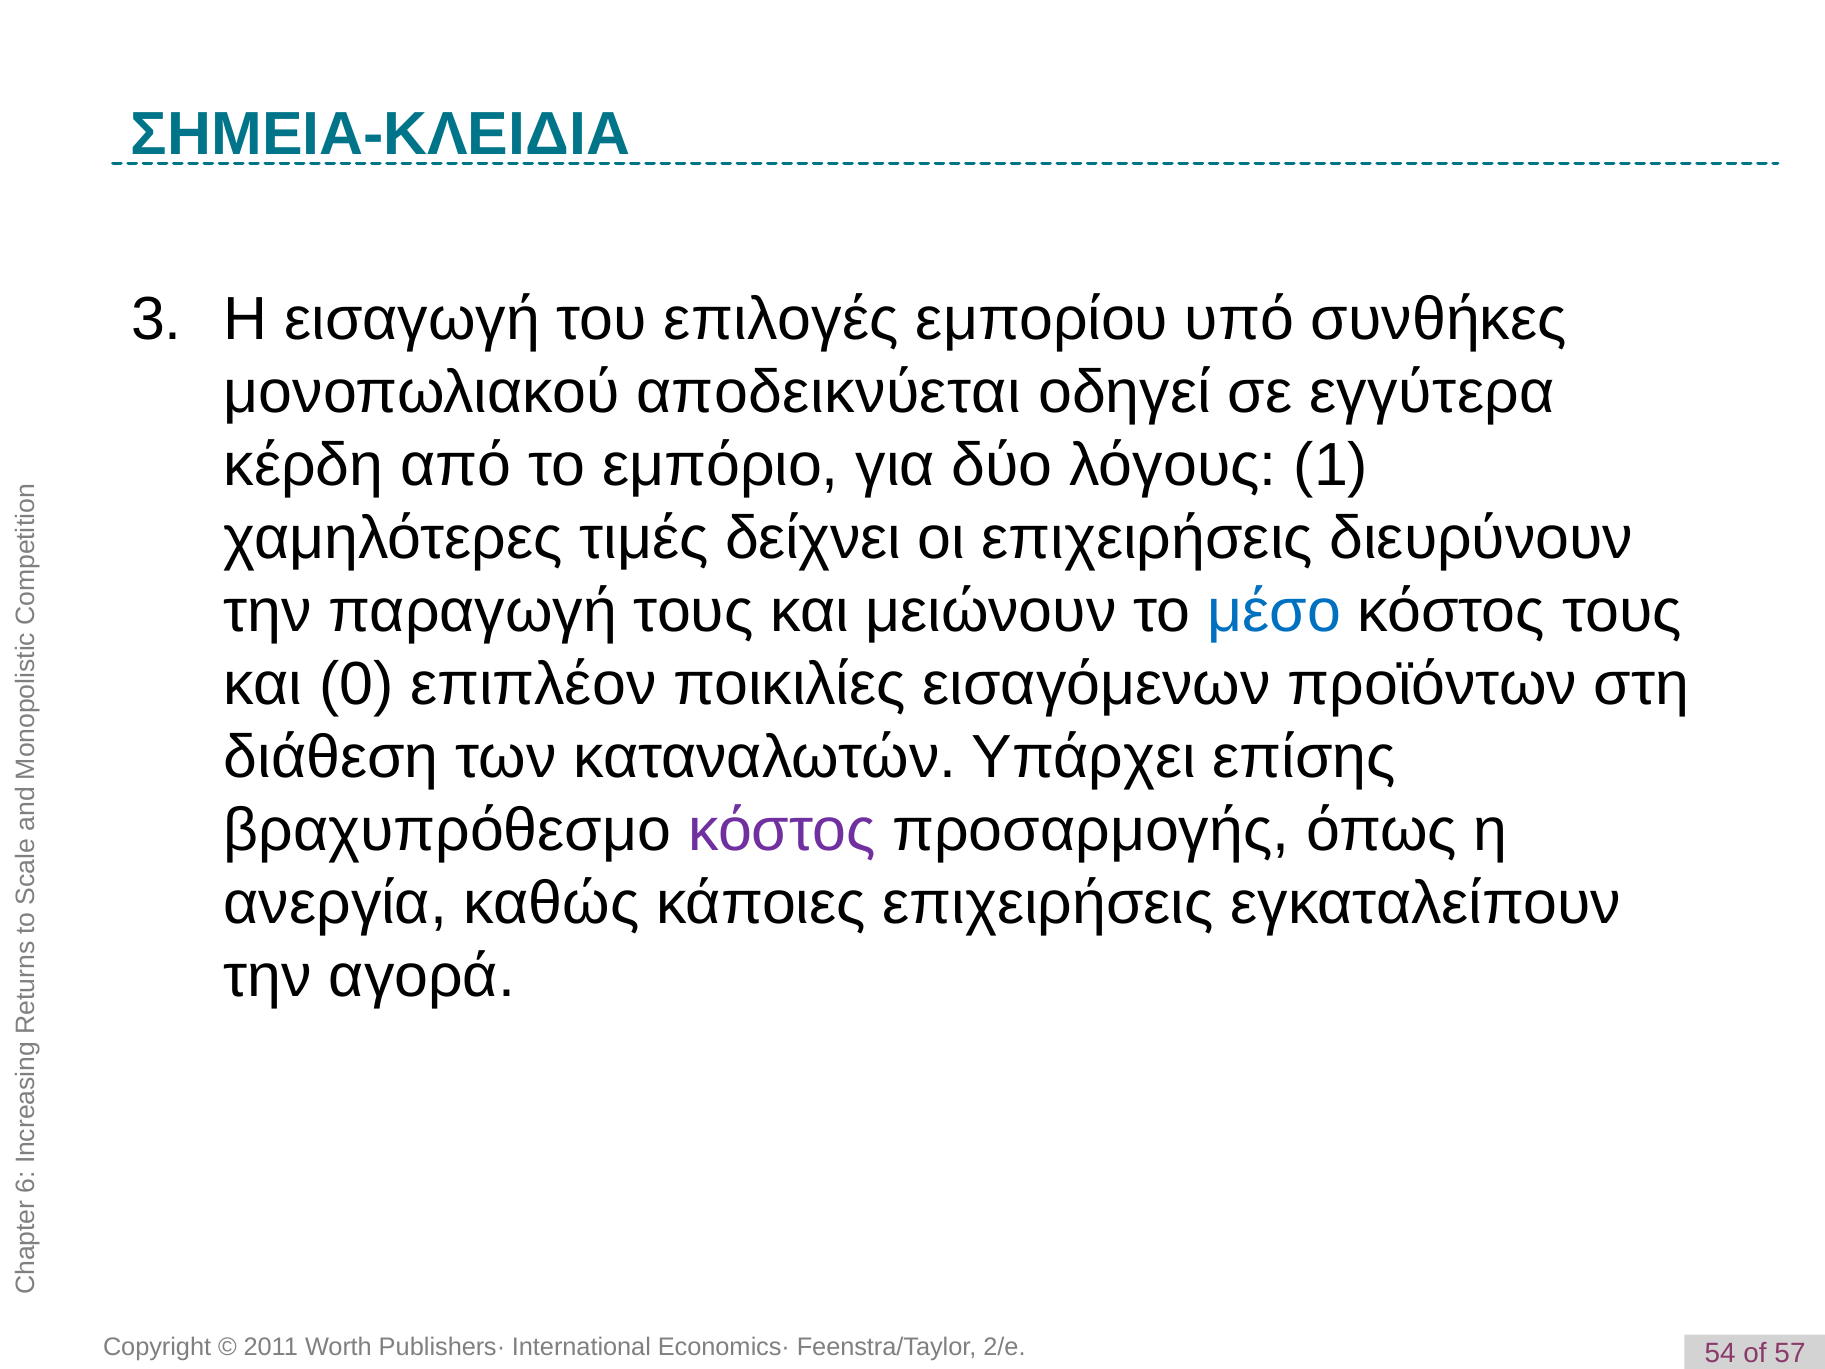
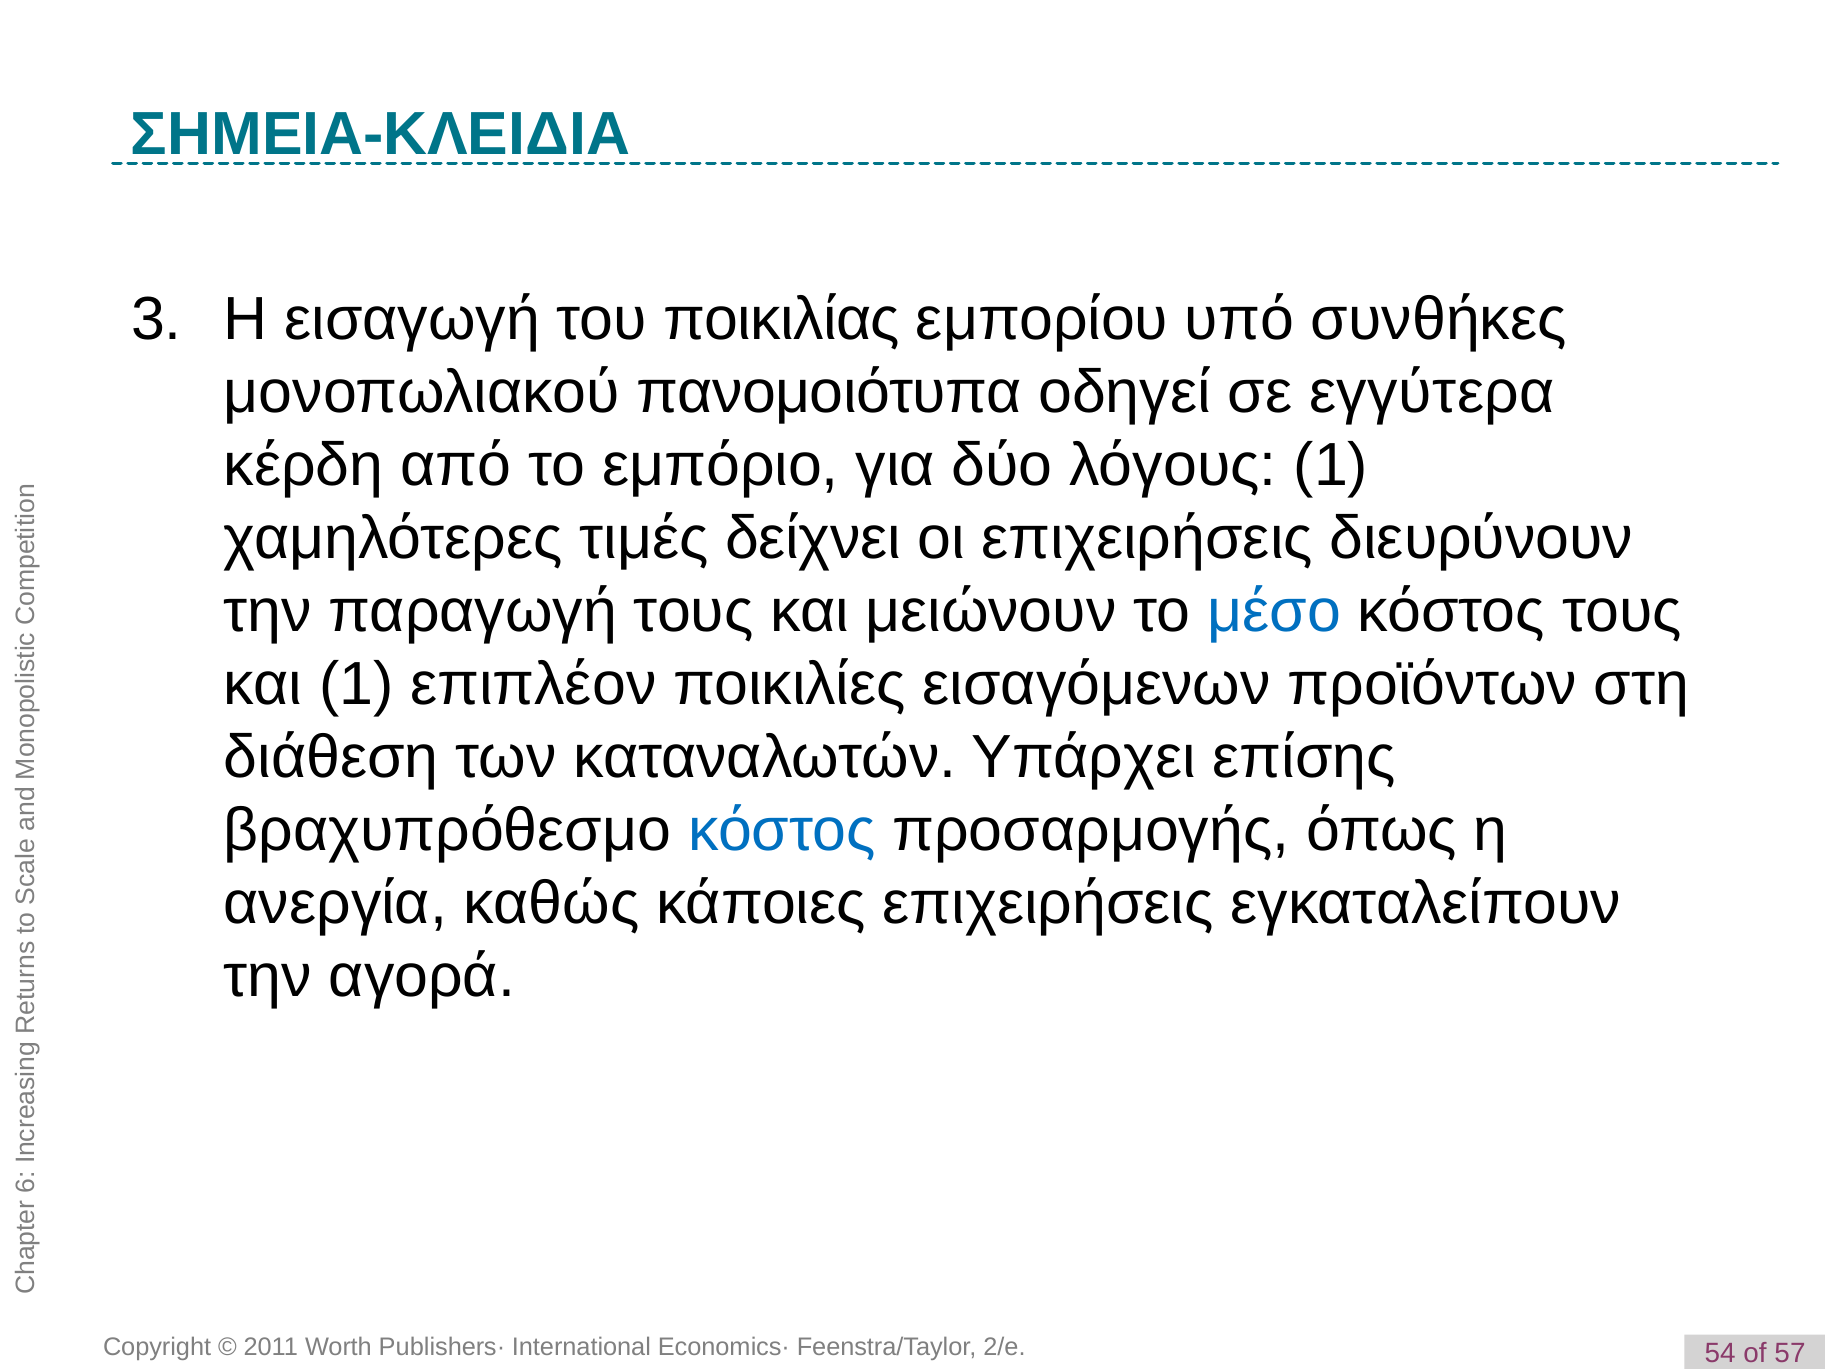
επιλογές: επιλογές -> ποικιλίας
αποδεικνύεται: αποδεικνύεται -> πανομοιότυπα
και 0: 0 -> 1
κόστος at (782, 830) colour: purple -> blue
